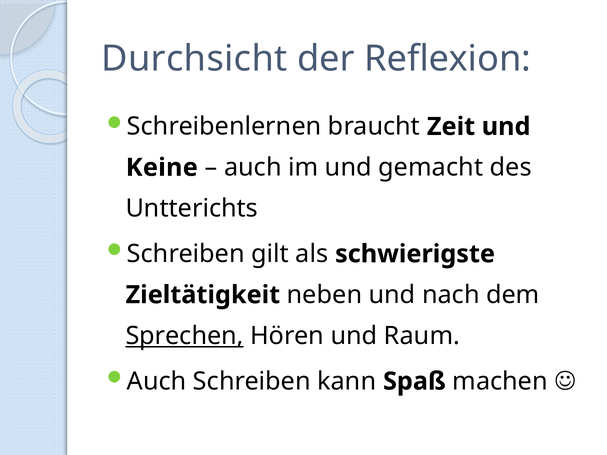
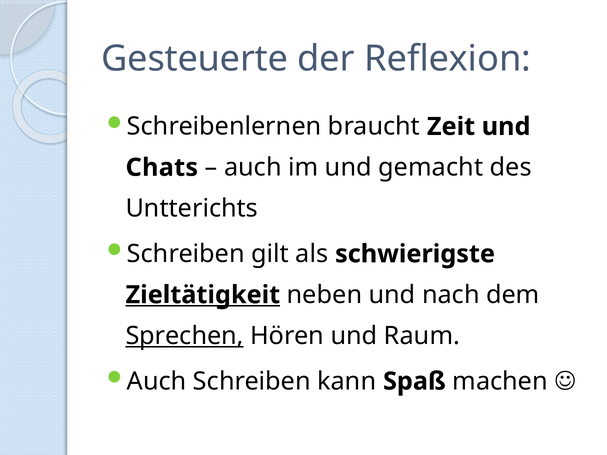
Durchsicht: Durchsicht -> Gesteuerte
Keine: Keine -> Chats
Zieltätigkeit underline: none -> present
